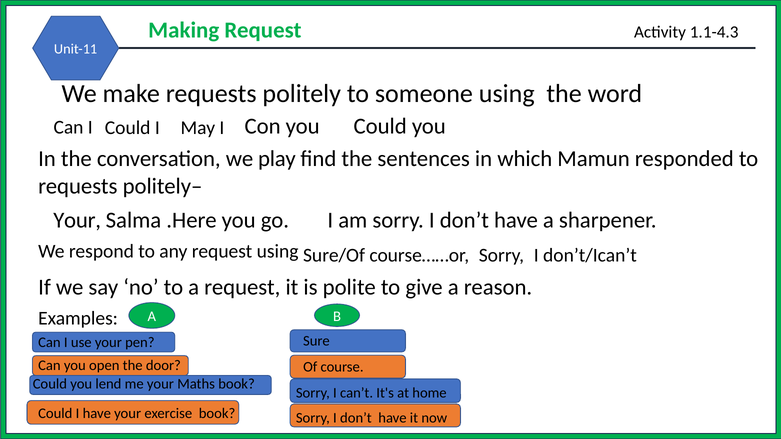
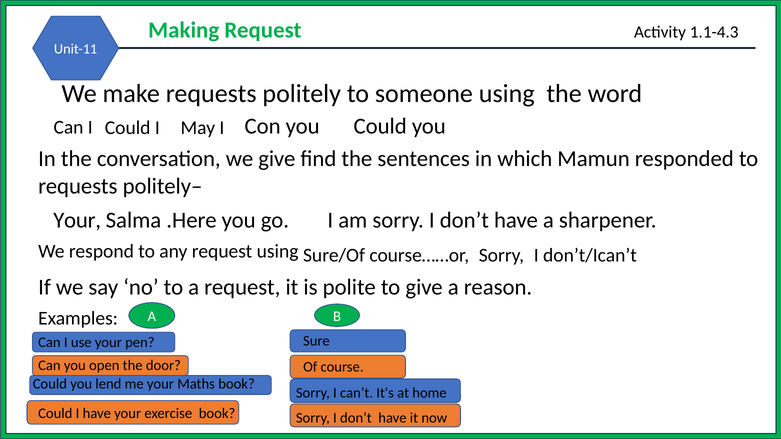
we play: play -> give
